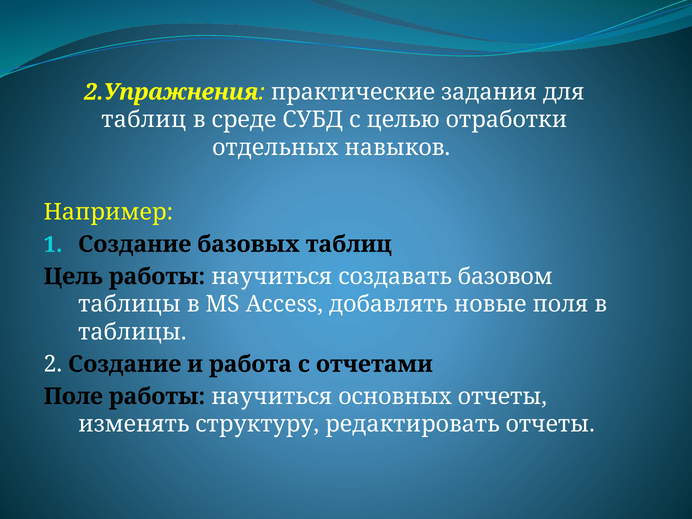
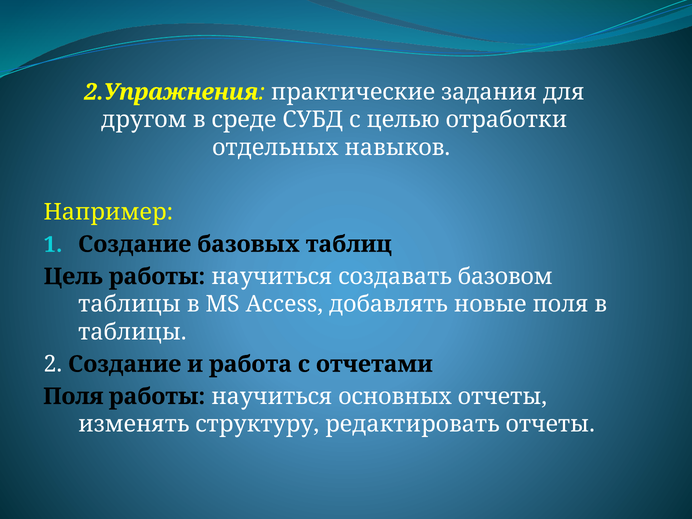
таблиц at (144, 120): таблиц -> другом
Поле at (73, 396): Поле -> Поля
